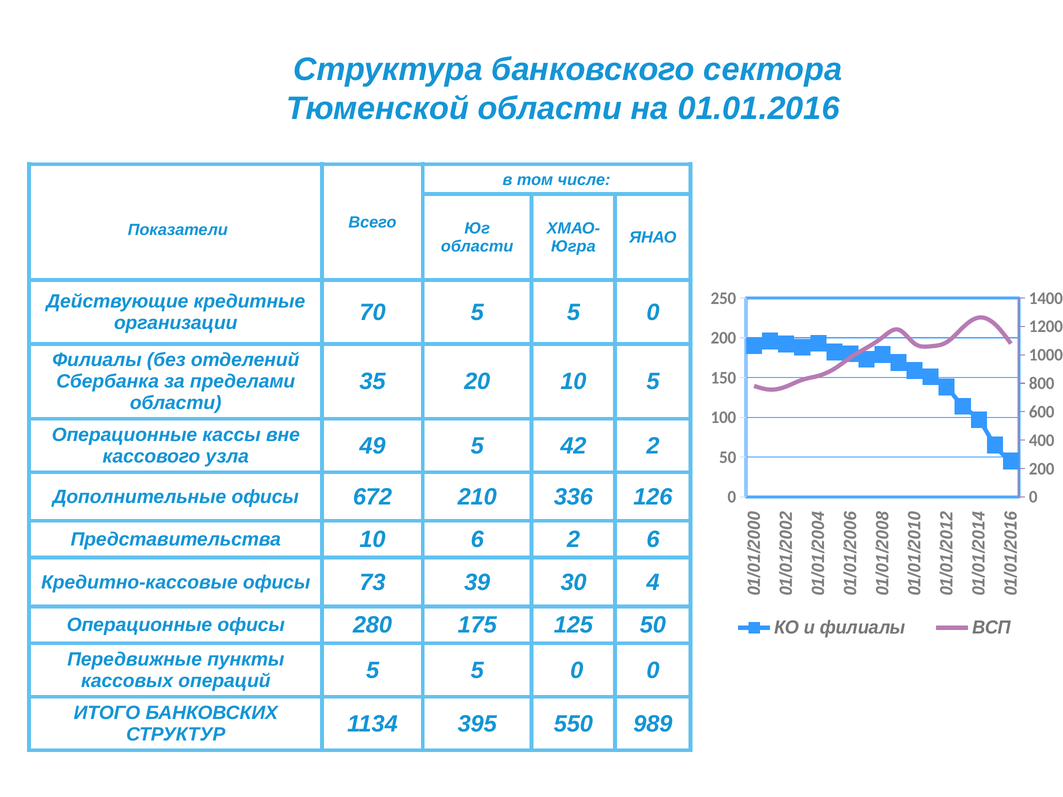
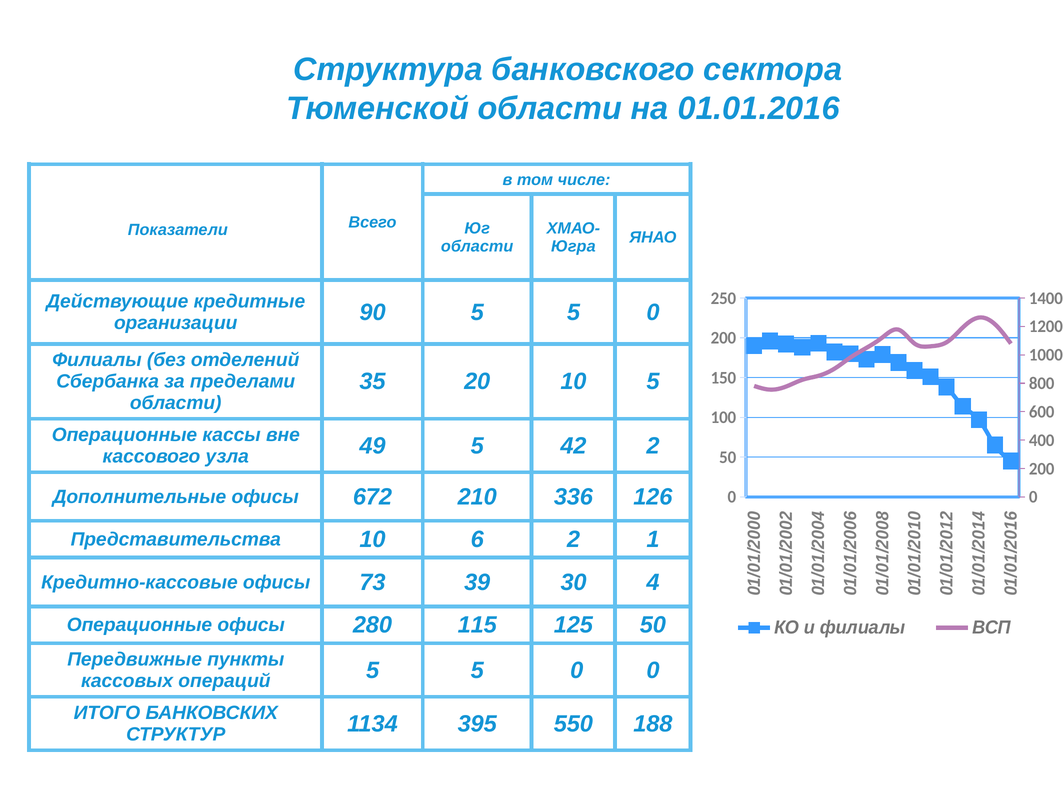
70: 70 -> 90
2 6: 6 -> 1
175: 175 -> 115
989: 989 -> 188
